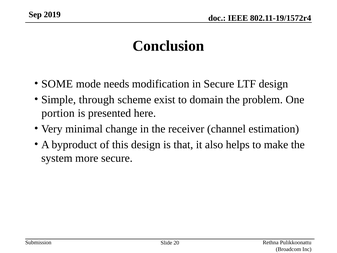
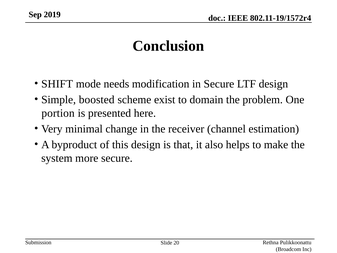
SOME: SOME -> SHIFT
through: through -> boosted
